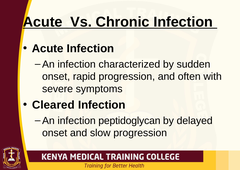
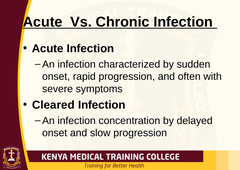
peptidoglycan: peptidoglycan -> concentration
